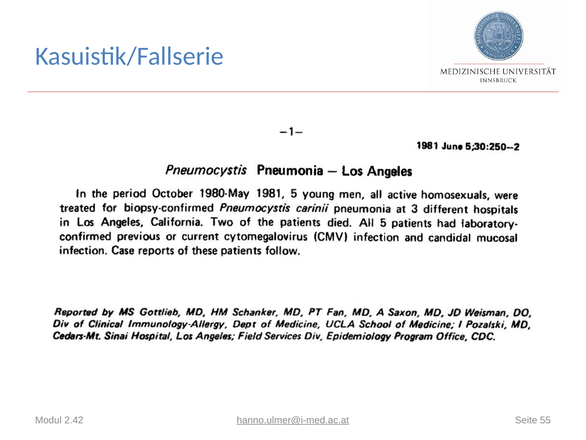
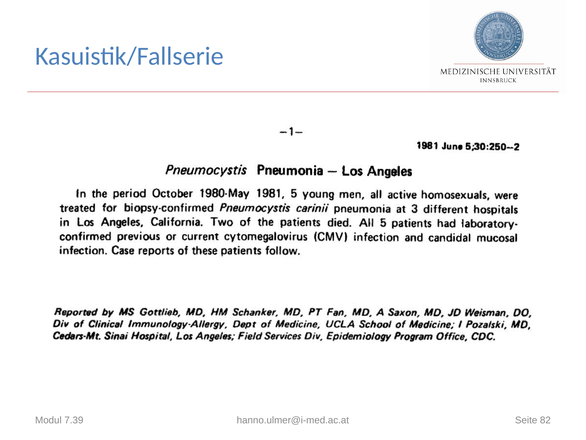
2.42: 2.42 -> 7.39
hanno.ulmer@i-med.ac.at underline: present -> none
55: 55 -> 82
